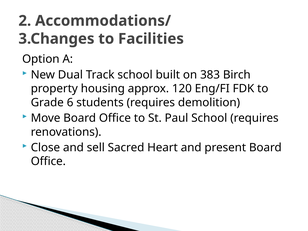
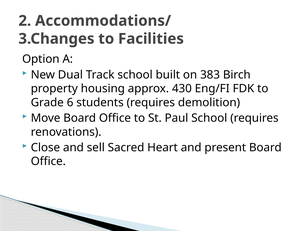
120: 120 -> 430
